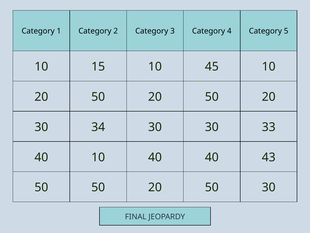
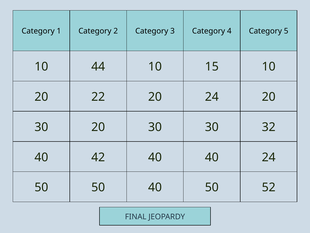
15: 15 -> 44
45: 45 -> 15
50 at (98, 97): 50 -> 22
50 at (212, 97): 50 -> 24
30 34: 34 -> 20
33: 33 -> 32
40 10: 10 -> 42
40 43: 43 -> 24
50 50 20: 20 -> 40
50 30: 30 -> 52
